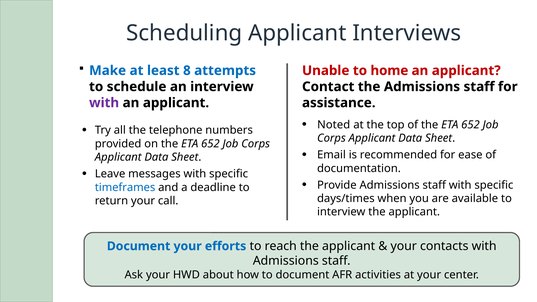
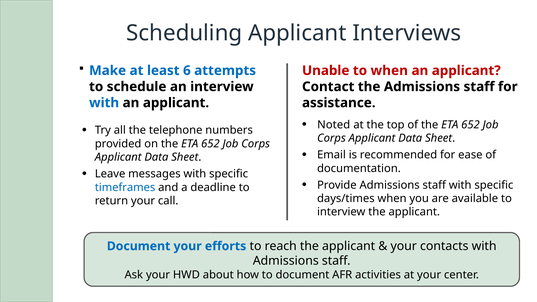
8: 8 -> 6
to home: home -> when
with at (104, 103) colour: purple -> blue
